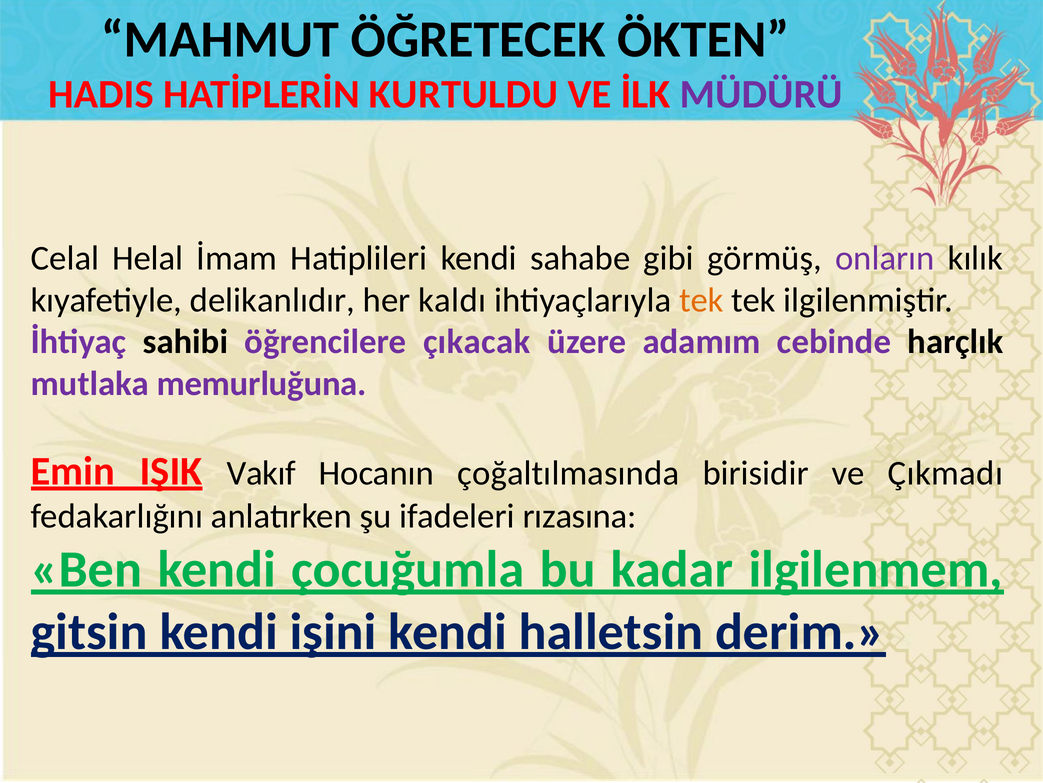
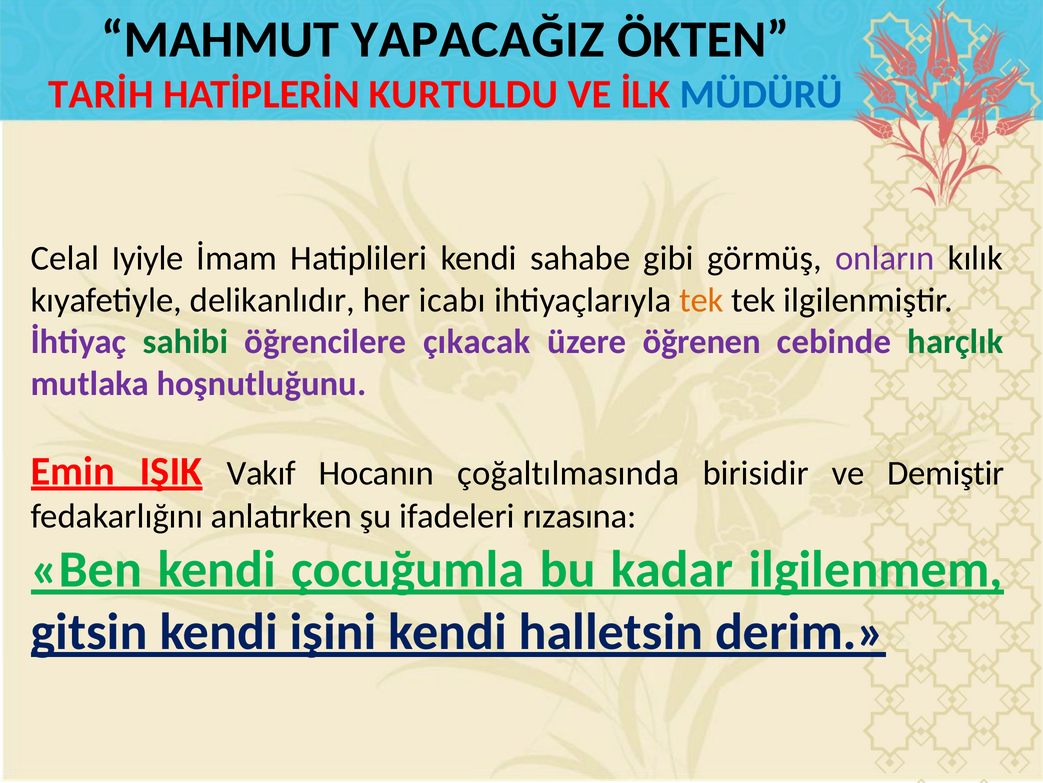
ÖĞRETECEK: ÖĞRETECEK -> YAPACAĞIZ
HADIS: HADIS -> TARİH
MÜDÜRÜ colour: purple -> blue
Helal: Helal -> Iyiyle
kaldı: kaldı -> icabı
sahibi colour: black -> green
adamım: adamım -> öğrenen
harçlık colour: black -> green
memurluğuna: memurluğuna -> hoşnutluğunu
Çıkmadı: Çıkmadı -> Demiştir
